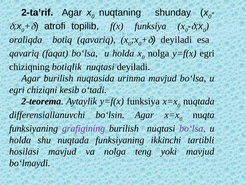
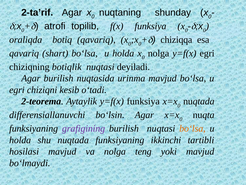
deyiladi at (176, 40): deyiladi -> chiziqqa
faqat: faqat -> shart
bo‘lsa at (192, 128) colour: purple -> orange
